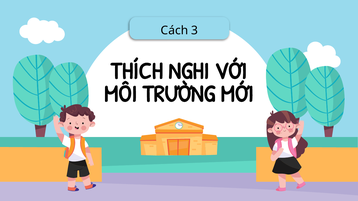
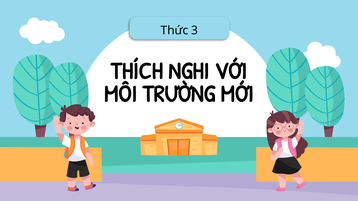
Cách: Cách -> Thức
